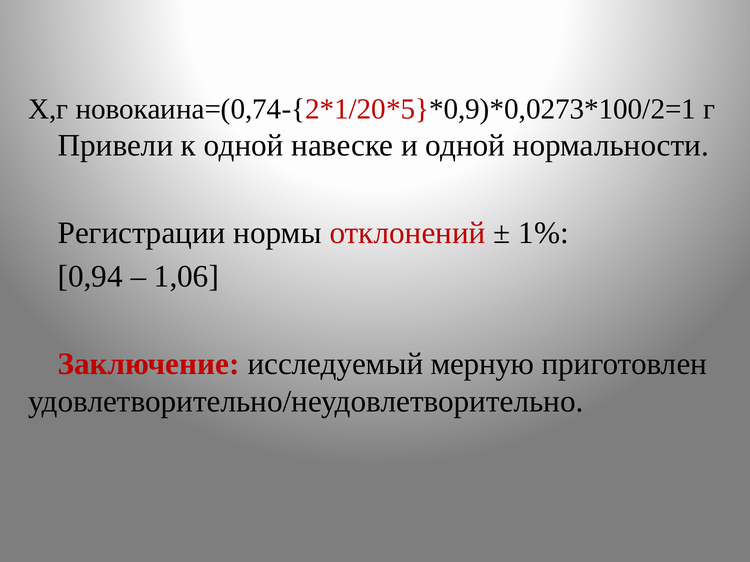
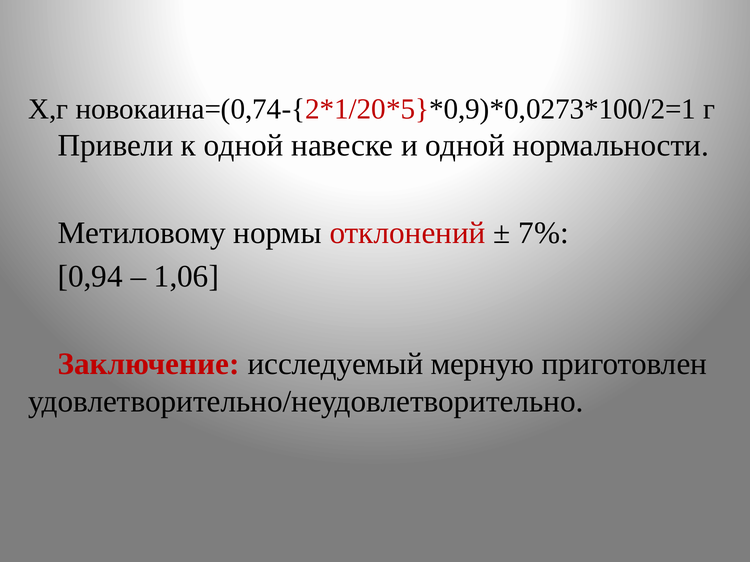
Регистрации: Регистрации -> Метиловому
1%: 1% -> 7%
